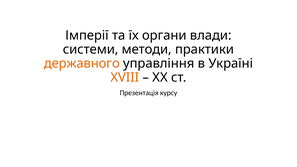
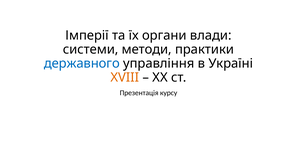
державного colour: orange -> blue
